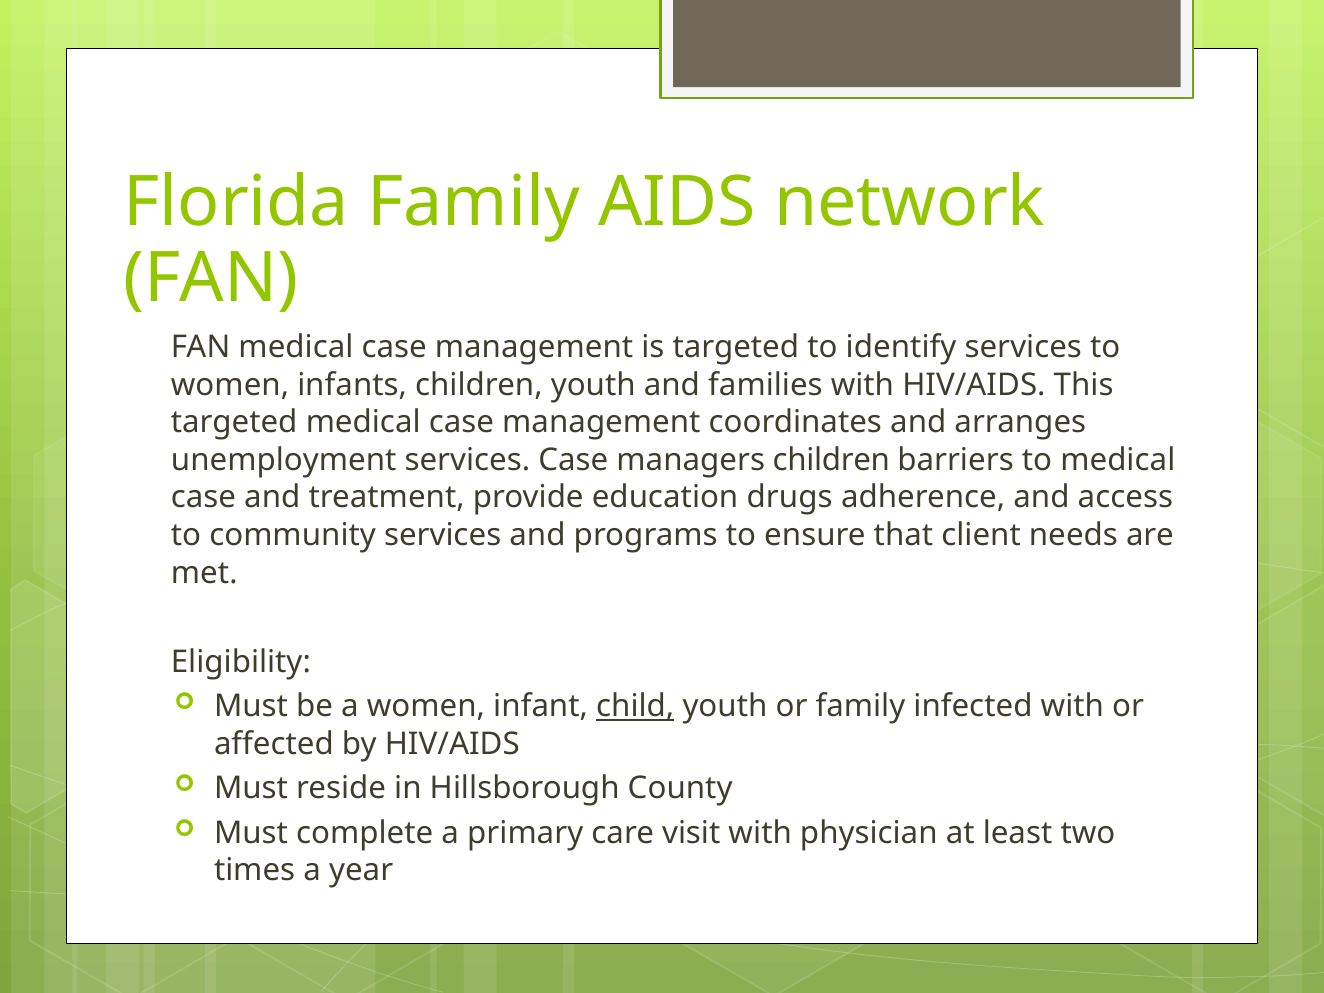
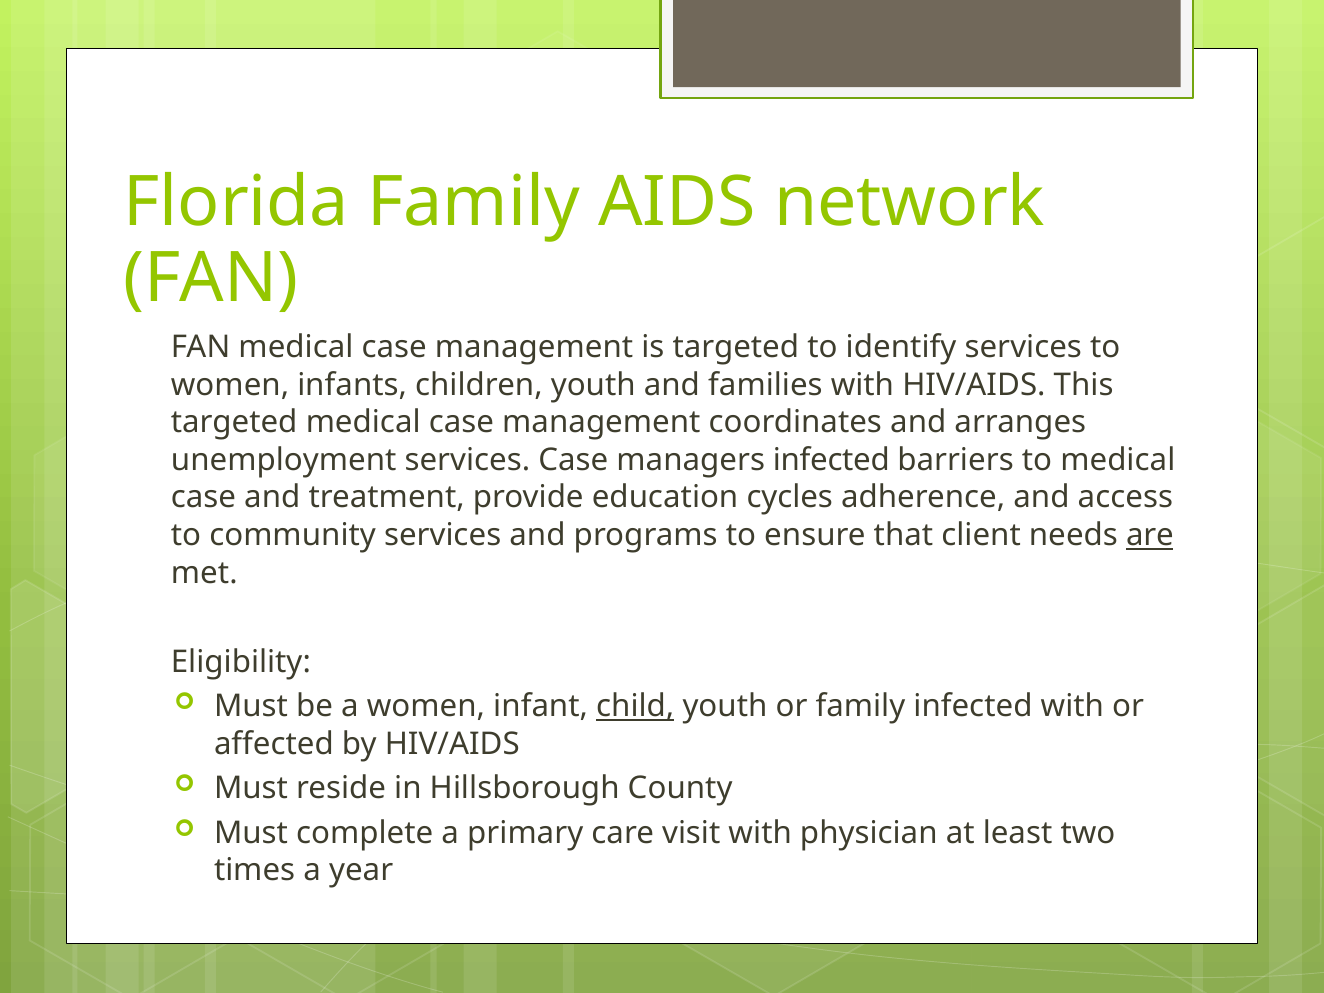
managers children: children -> infected
drugs: drugs -> cycles
are underline: none -> present
